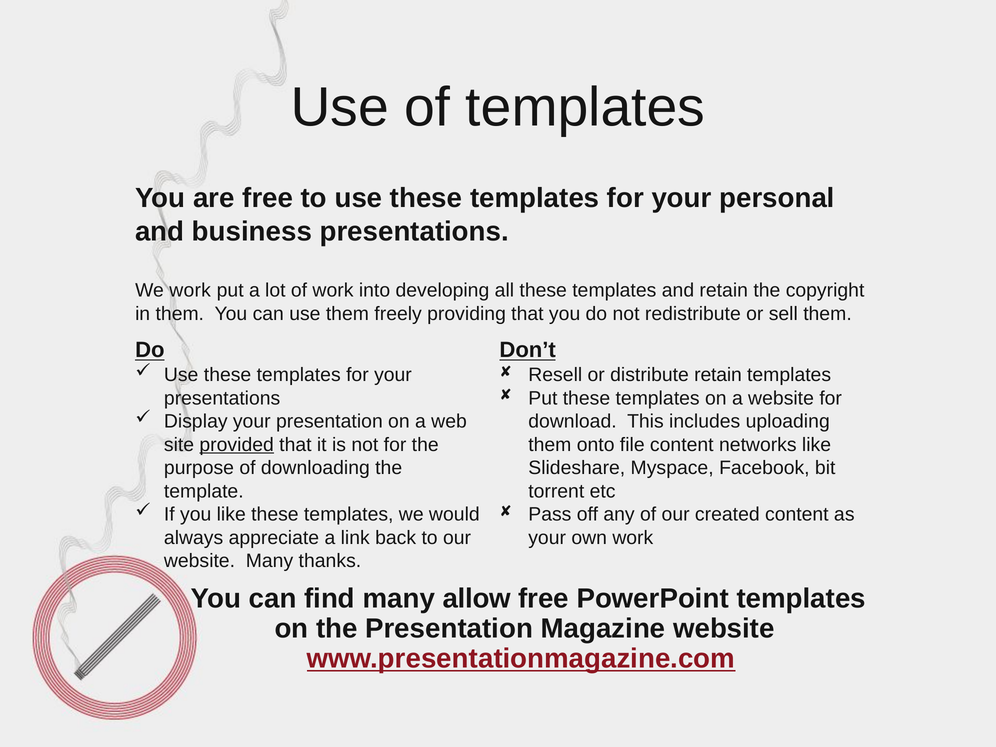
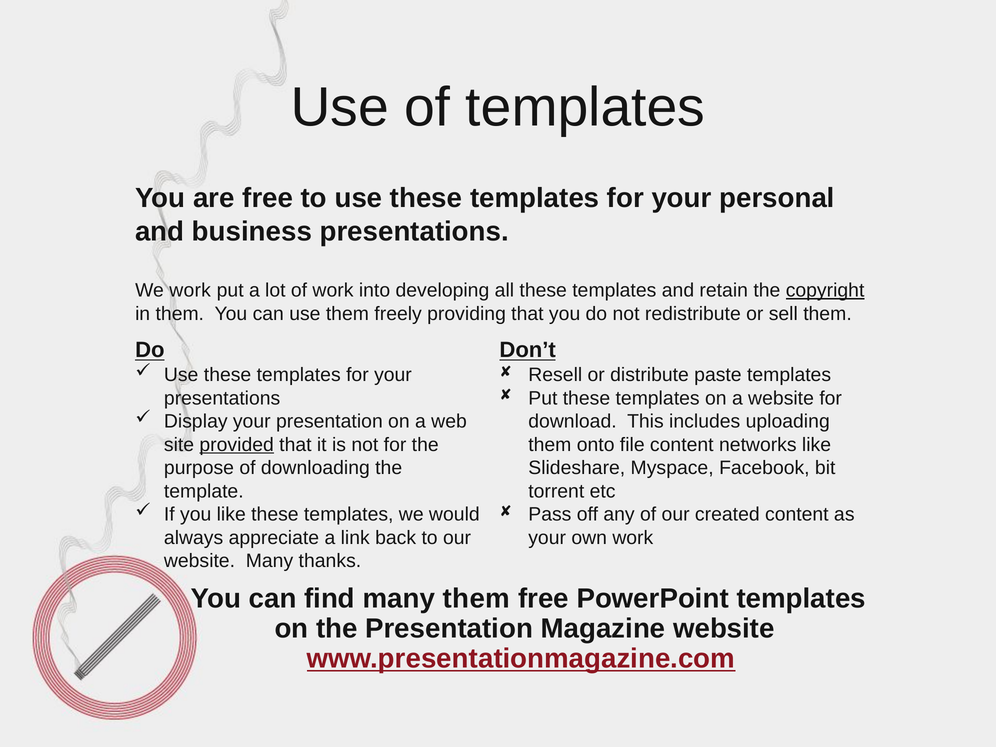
copyright underline: none -> present
distribute retain: retain -> paste
many allow: allow -> them
